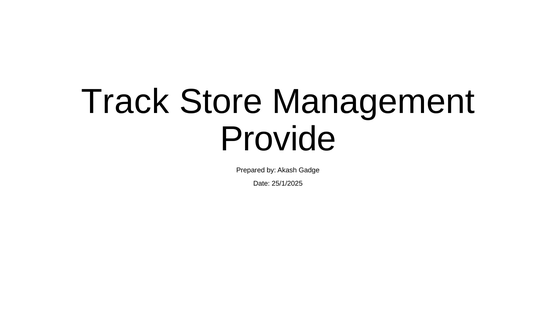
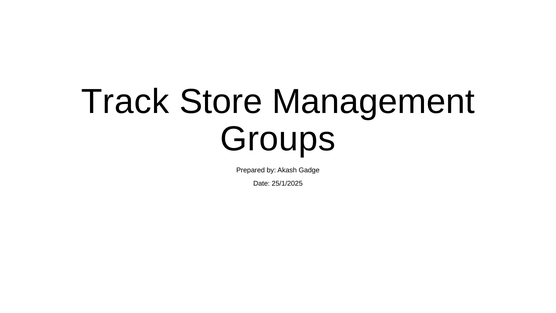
Provide: Provide -> Groups
